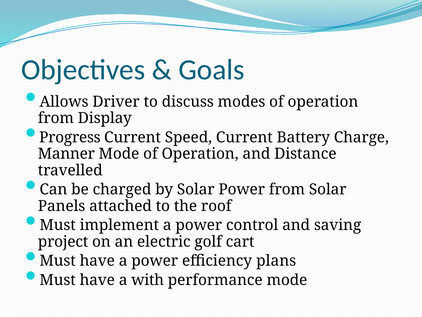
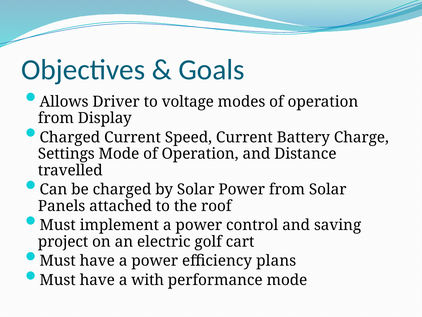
discuss: discuss -> voltage
Progress at (70, 137): Progress -> Charged
Manner: Manner -> Settings
